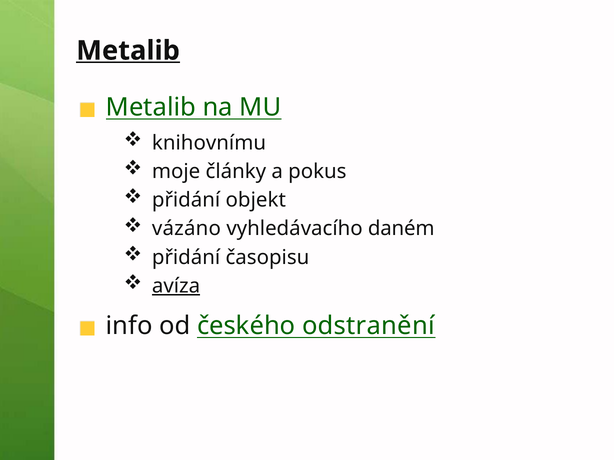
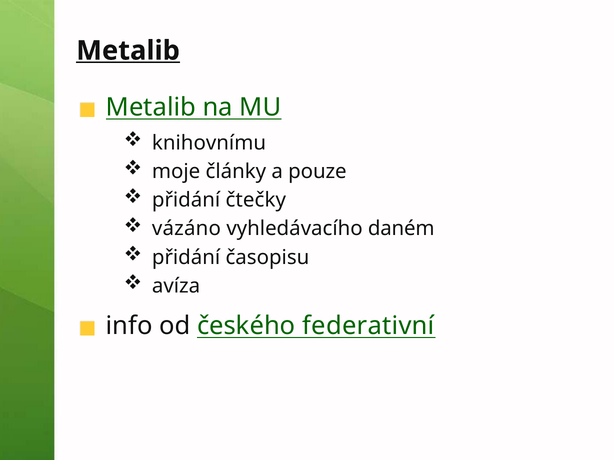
pokus: pokus -> pouze
objekt: objekt -> čtečky
avíza underline: present -> none
odstranění: odstranění -> federativní
